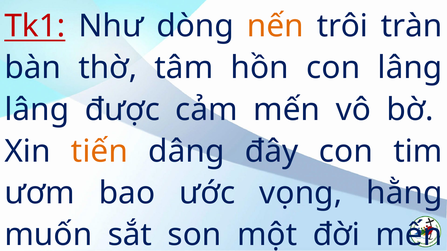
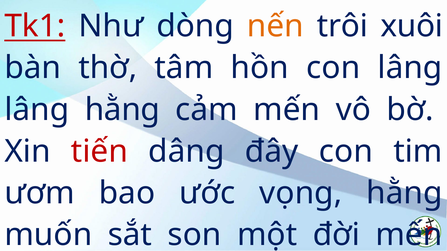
tràn: tràn -> xuôi
lâng được: được -> hằng
tiến colour: orange -> red
